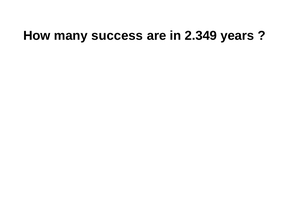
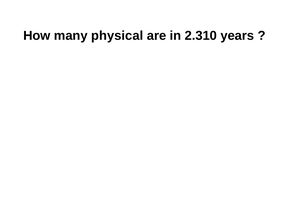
success: success -> physical
2.349: 2.349 -> 2.310
